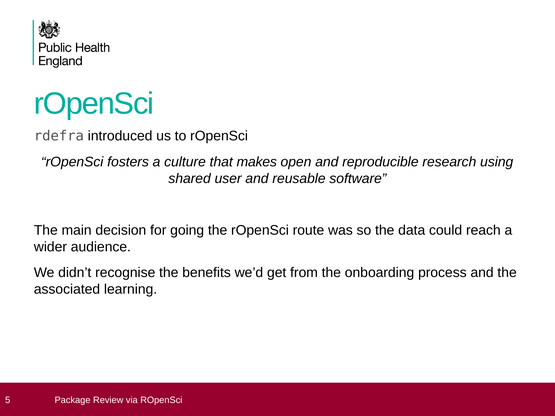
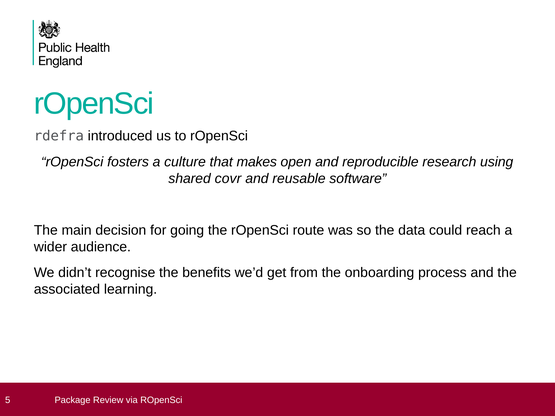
user: user -> covr
